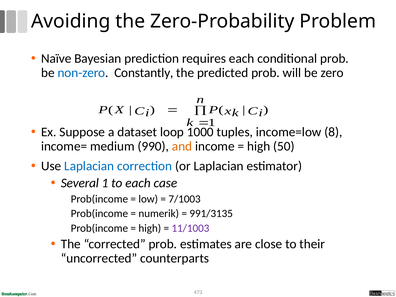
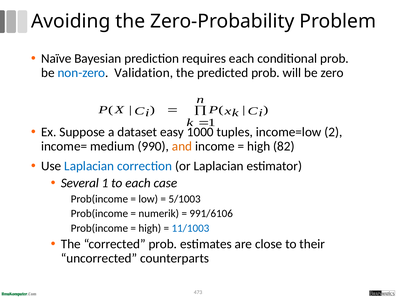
Constantly: Constantly -> Validation
loop: loop -> easy
8: 8 -> 2
50: 50 -> 82
7/1003: 7/1003 -> 5/1003
991/3135: 991/3135 -> 991/6106
11/1003 colour: purple -> blue
